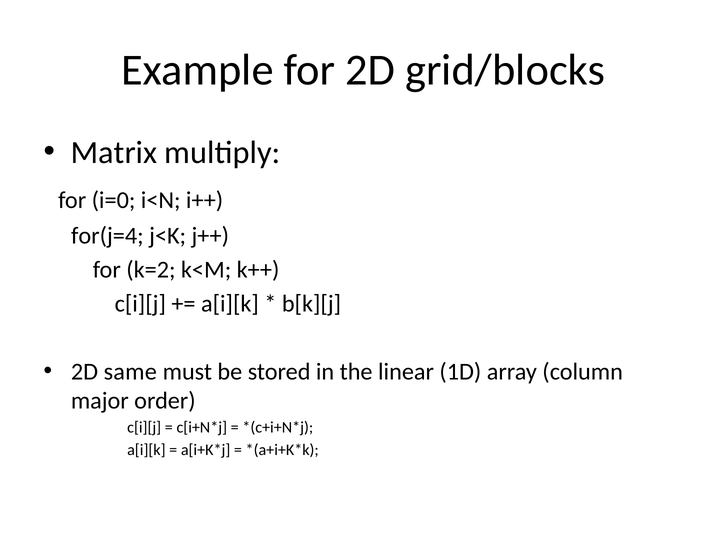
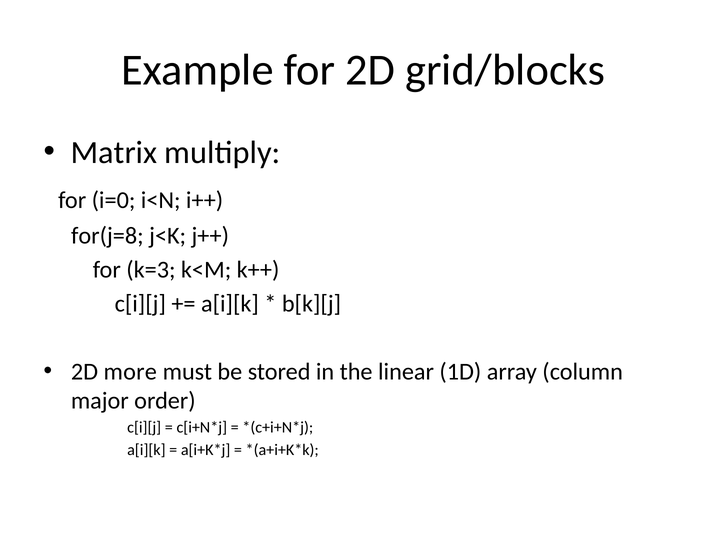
for(j=4: for(j=4 -> for(j=8
k=2: k=2 -> k=3
same: same -> more
